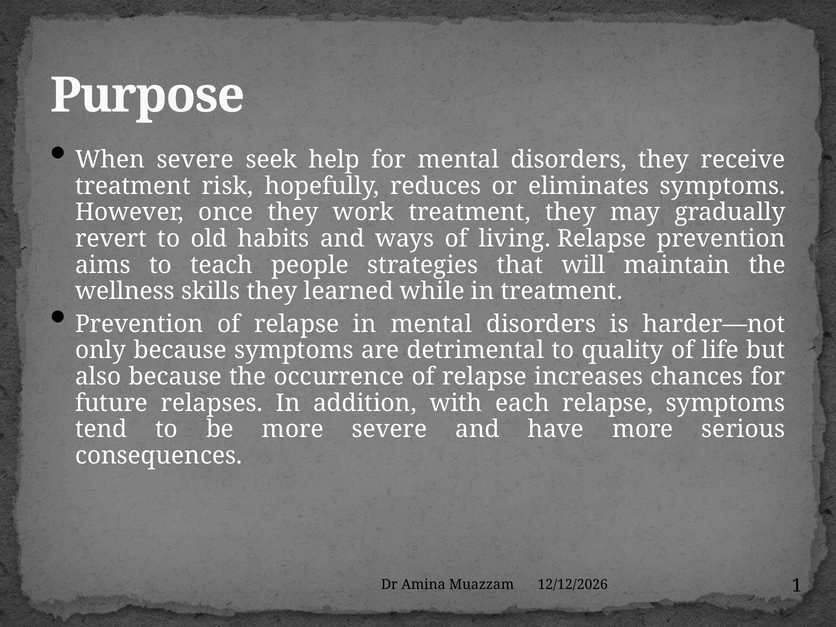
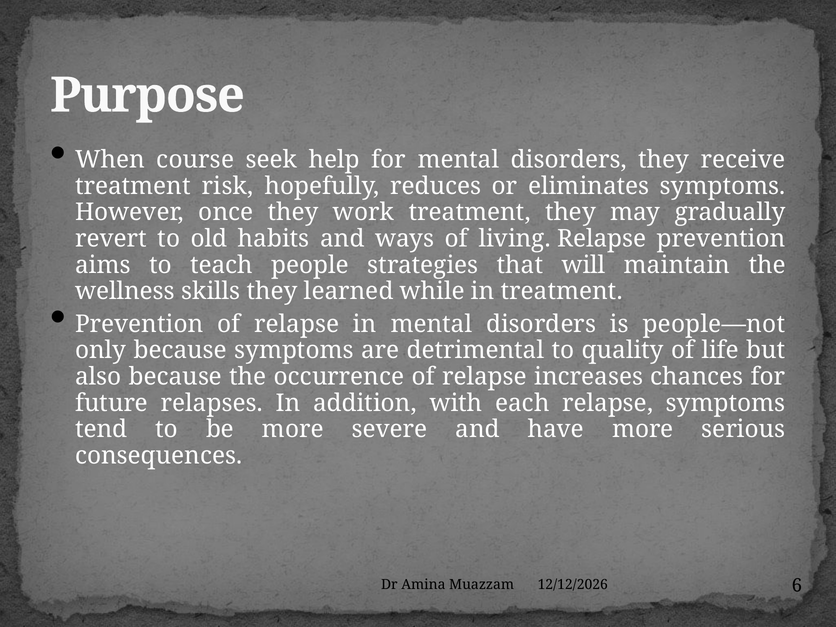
When severe: severe -> course
harder—not: harder—not -> people—not
1: 1 -> 6
